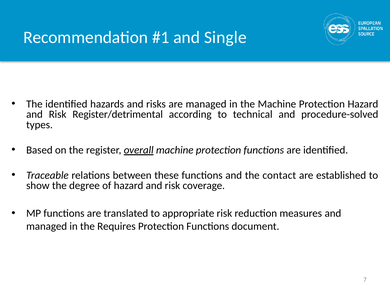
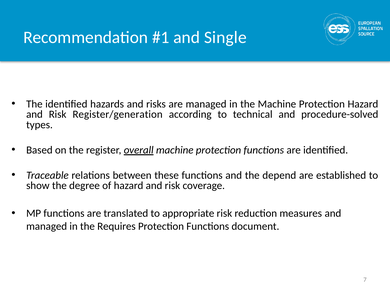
Register/detrimental: Register/detrimental -> Register/generation
contact: contact -> depend
